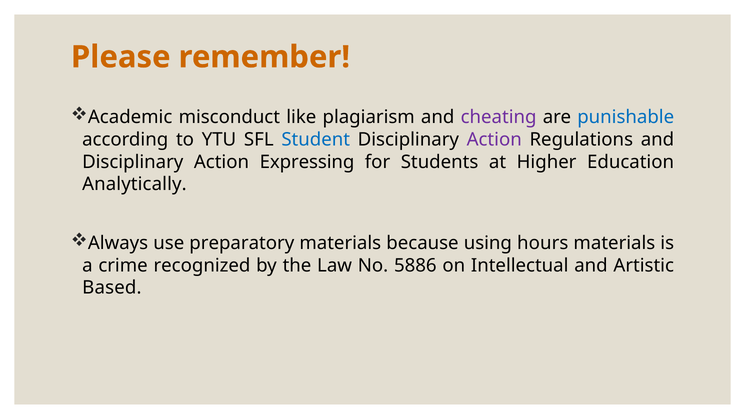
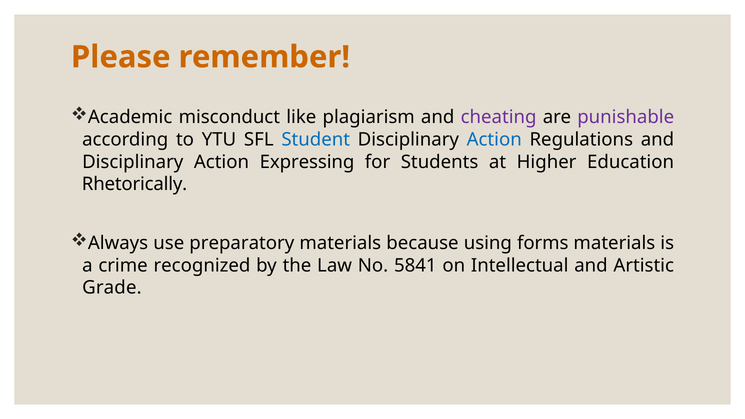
punishable colour: blue -> purple
Action at (494, 140) colour: purple -> blue
Analytically: Analytically -> Rhetorically
hours: hours -> forms
5886: 5886 -> 5841
Based: Based -> Grade
